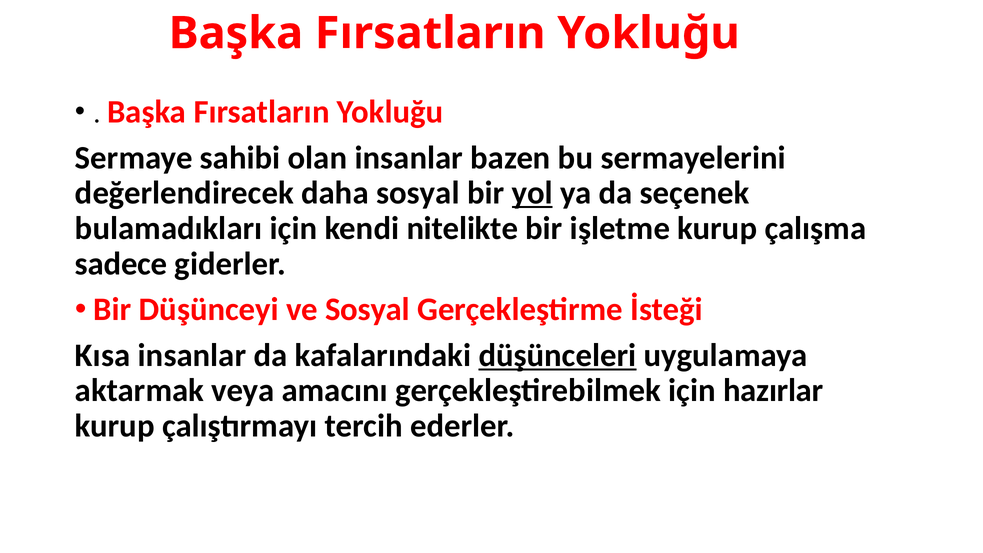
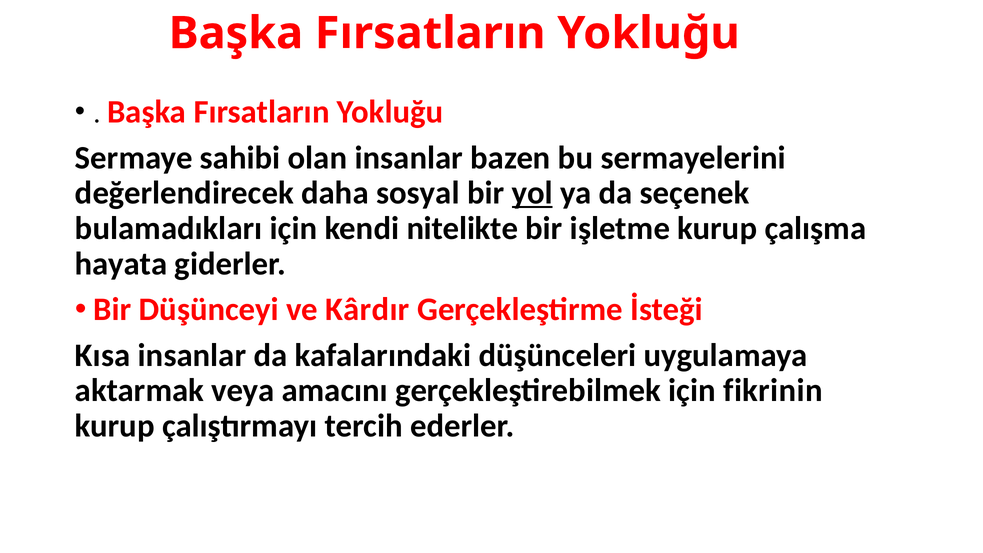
sadece: sadece -> hayata
ve Sosyal: Sosyal -> Kârdır
düşünceleri underline: present -> none
hazırlar: hazırlar -> fikrinin
